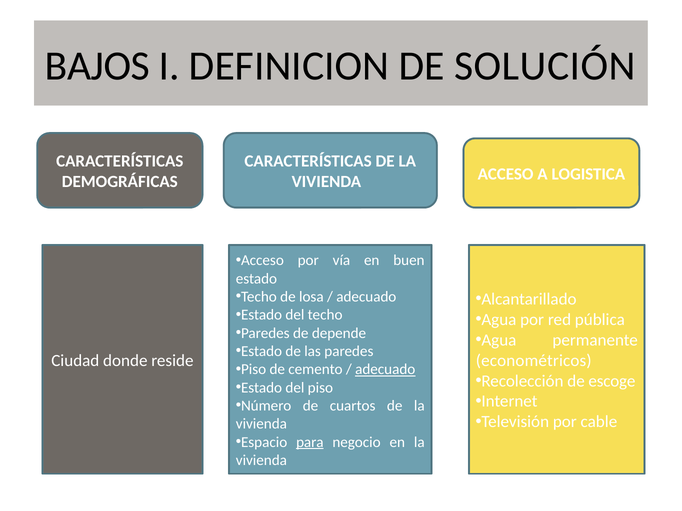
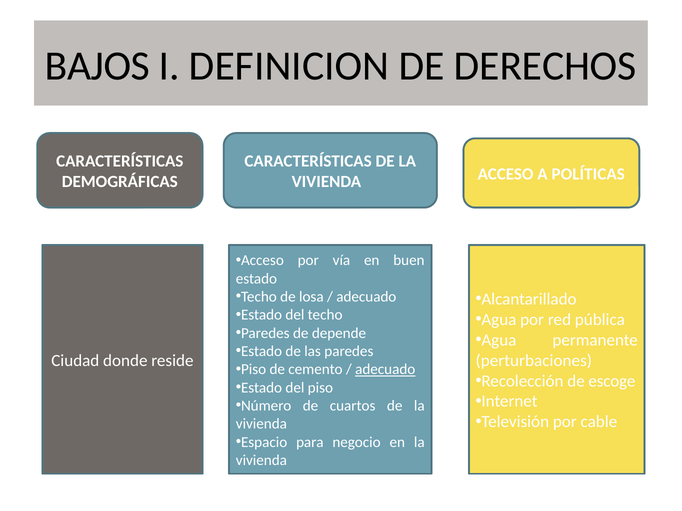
SOLUCIÓN: SOLUCIÓN -> DERECHOS
LOGISTICA: LOGISTICA -> POLÍTICAS
econométricos: econométricos -> perturbaciones
para underline: present -> none
